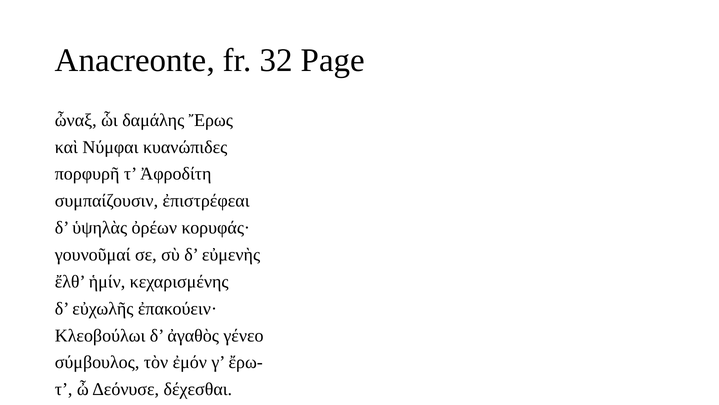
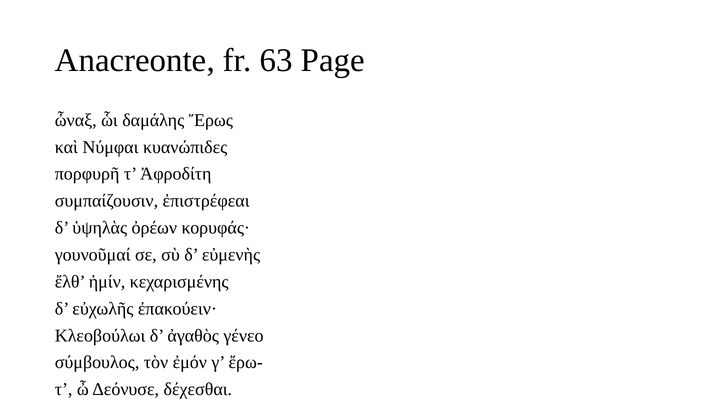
32: 32 -> 63
